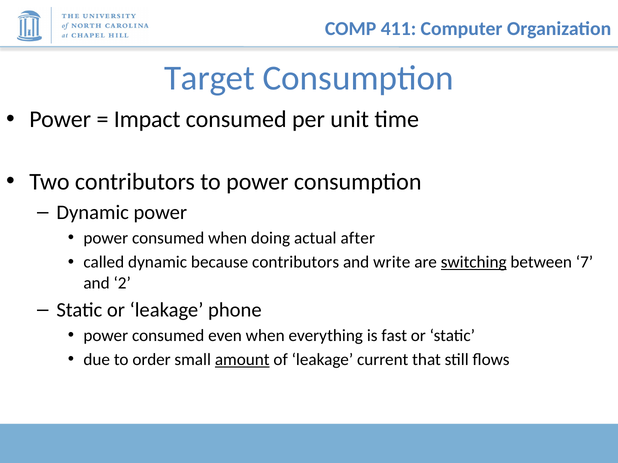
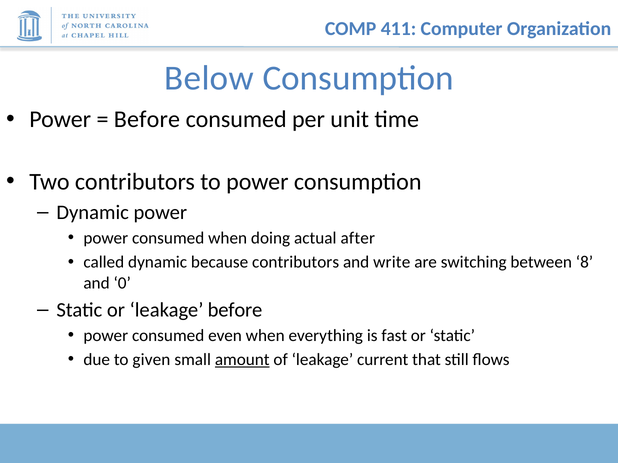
Target: Target -> Below
Impact at (147, 120): Impact -> Before
switching underline: present -> none
7: 7 -> 8
2: 2 -> 0
leakage phone: phone -> before
order: order -> given
